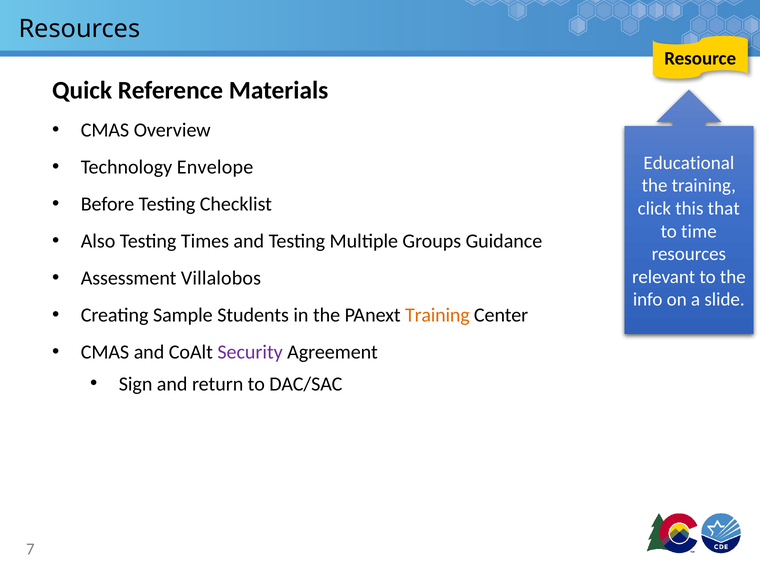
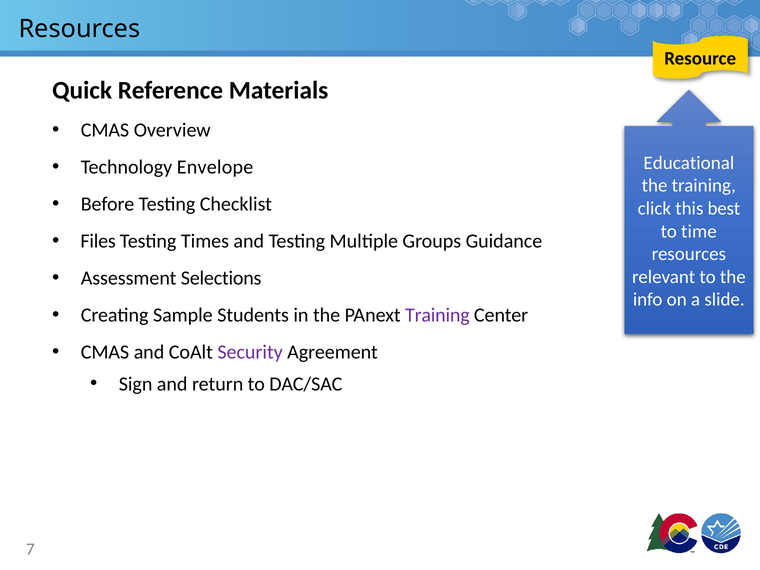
that: that -> best
Also: Also -> Files
Villalobos: Villalobos -> Selections
Training at (437, 315) colour: orange -> purple
